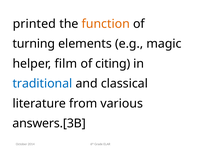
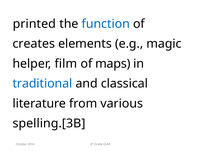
function colour: orange -> blue
turning: turning -> creates
citing: citing -> maps
answers.[3B: answers.[3B -> spelling.[3B
